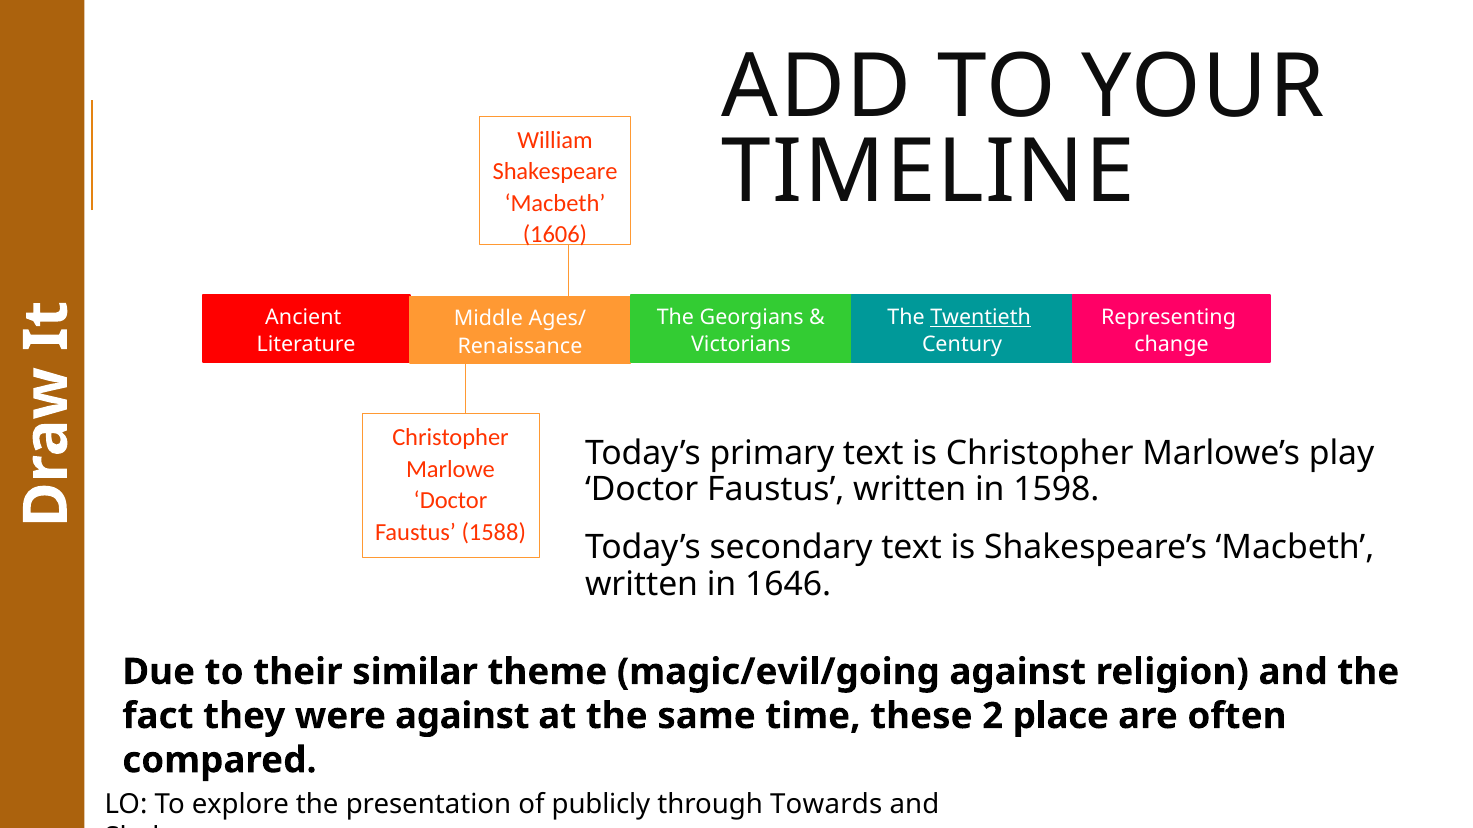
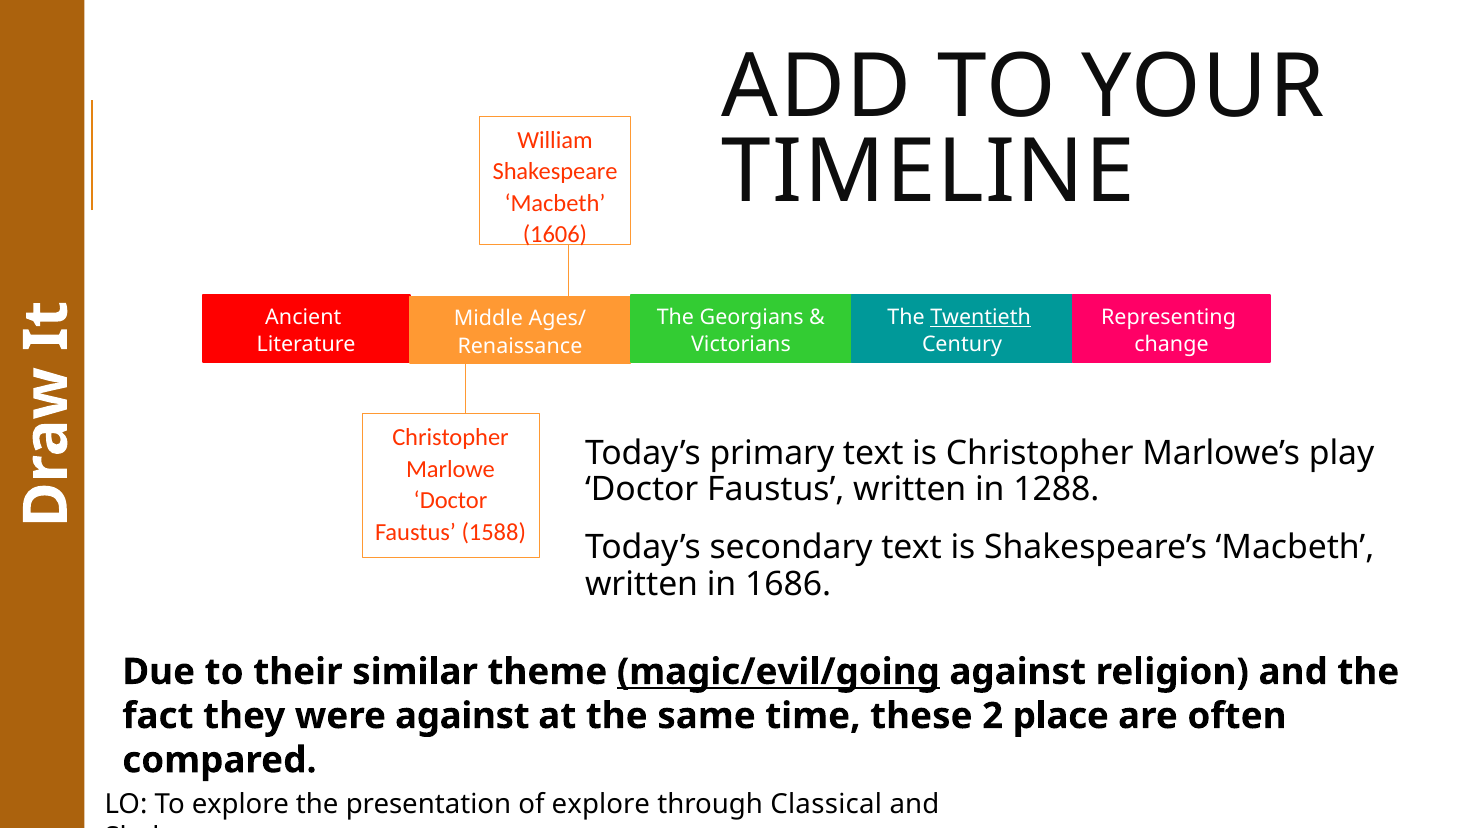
1598: 1598 -> 1288
1646: 1646 -> 1686
magic/evil/going underline: none -> present
of publicly: publicly -> explore
Towards: Towards -> Classical
